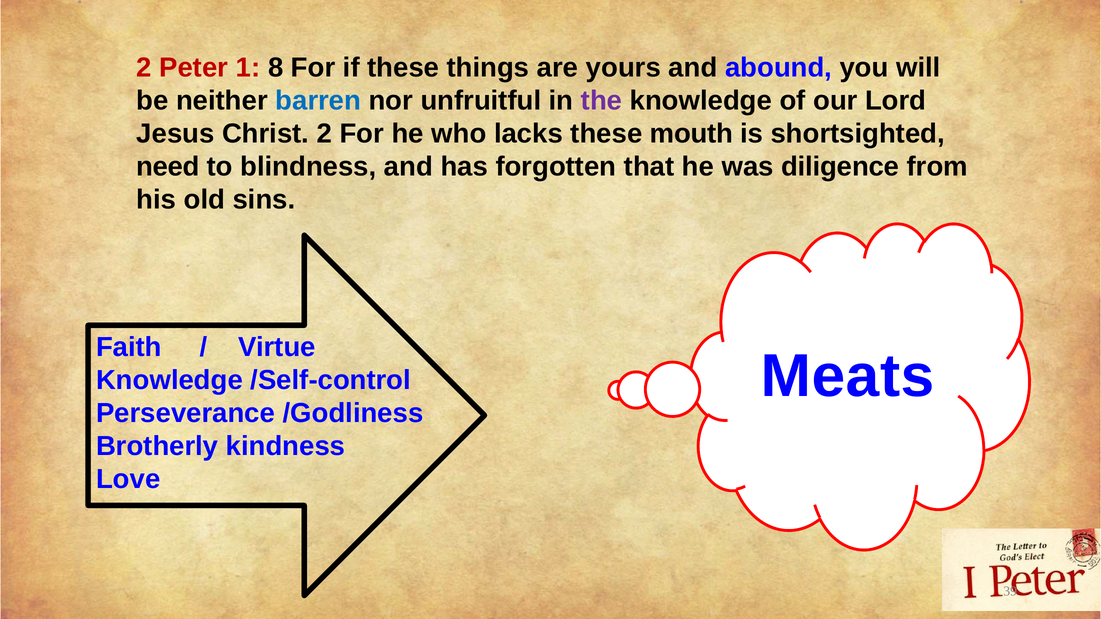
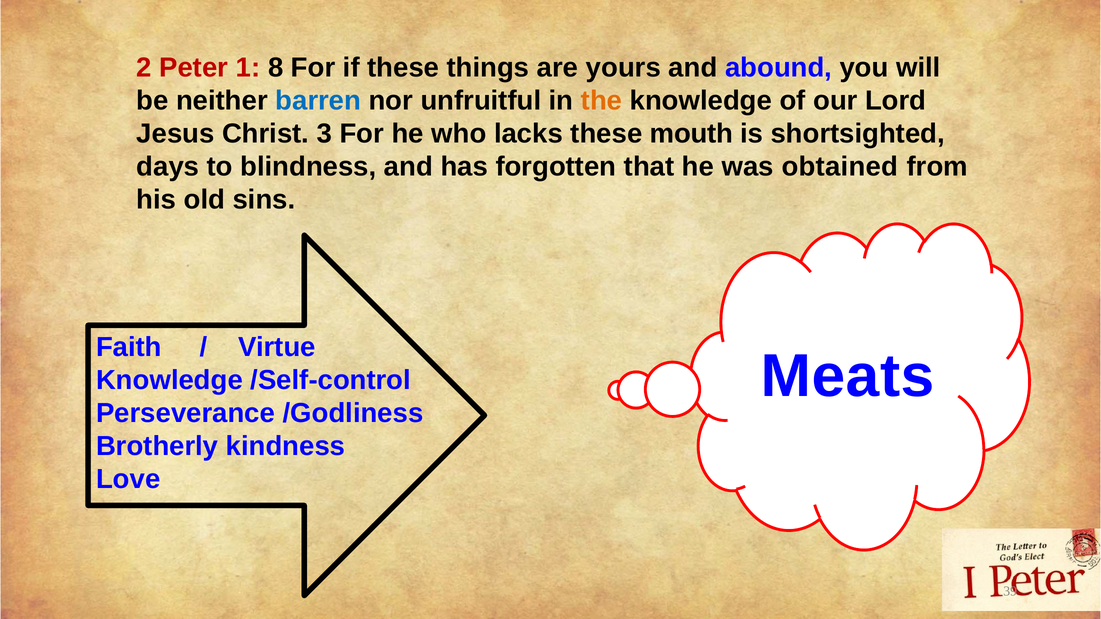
the colour: purple -> orange
Christ 2: 2 -> 3
need: need -> days
diligence: diligence -> obtained
